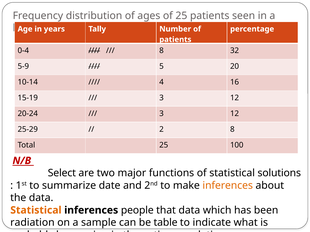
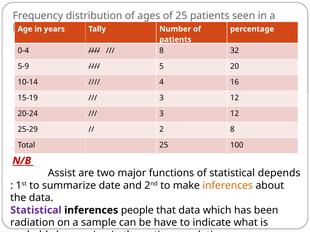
Select: Select -> Assist
solutions: solutions -> depends
Statistical at (36, 211) colour: orange -> purple
table: table -> have
